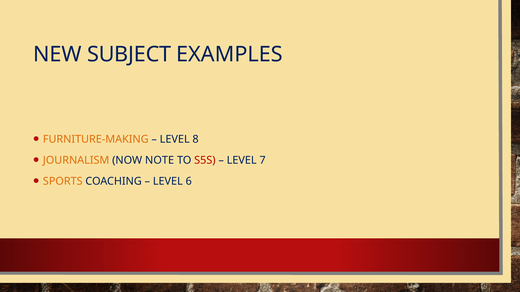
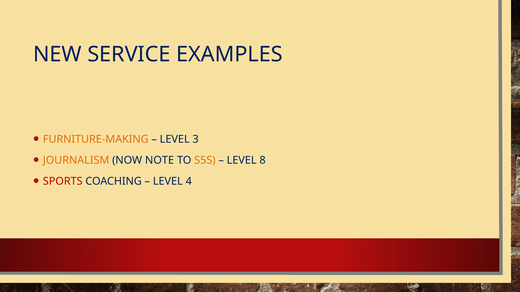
SUBJECT: SUBJECT -> SERVICE
8: 8 -> 3
S5S colour: red -> orange
7: 7 -> 8
SPORTS colour: orange -> red
6: 6 -> 4
